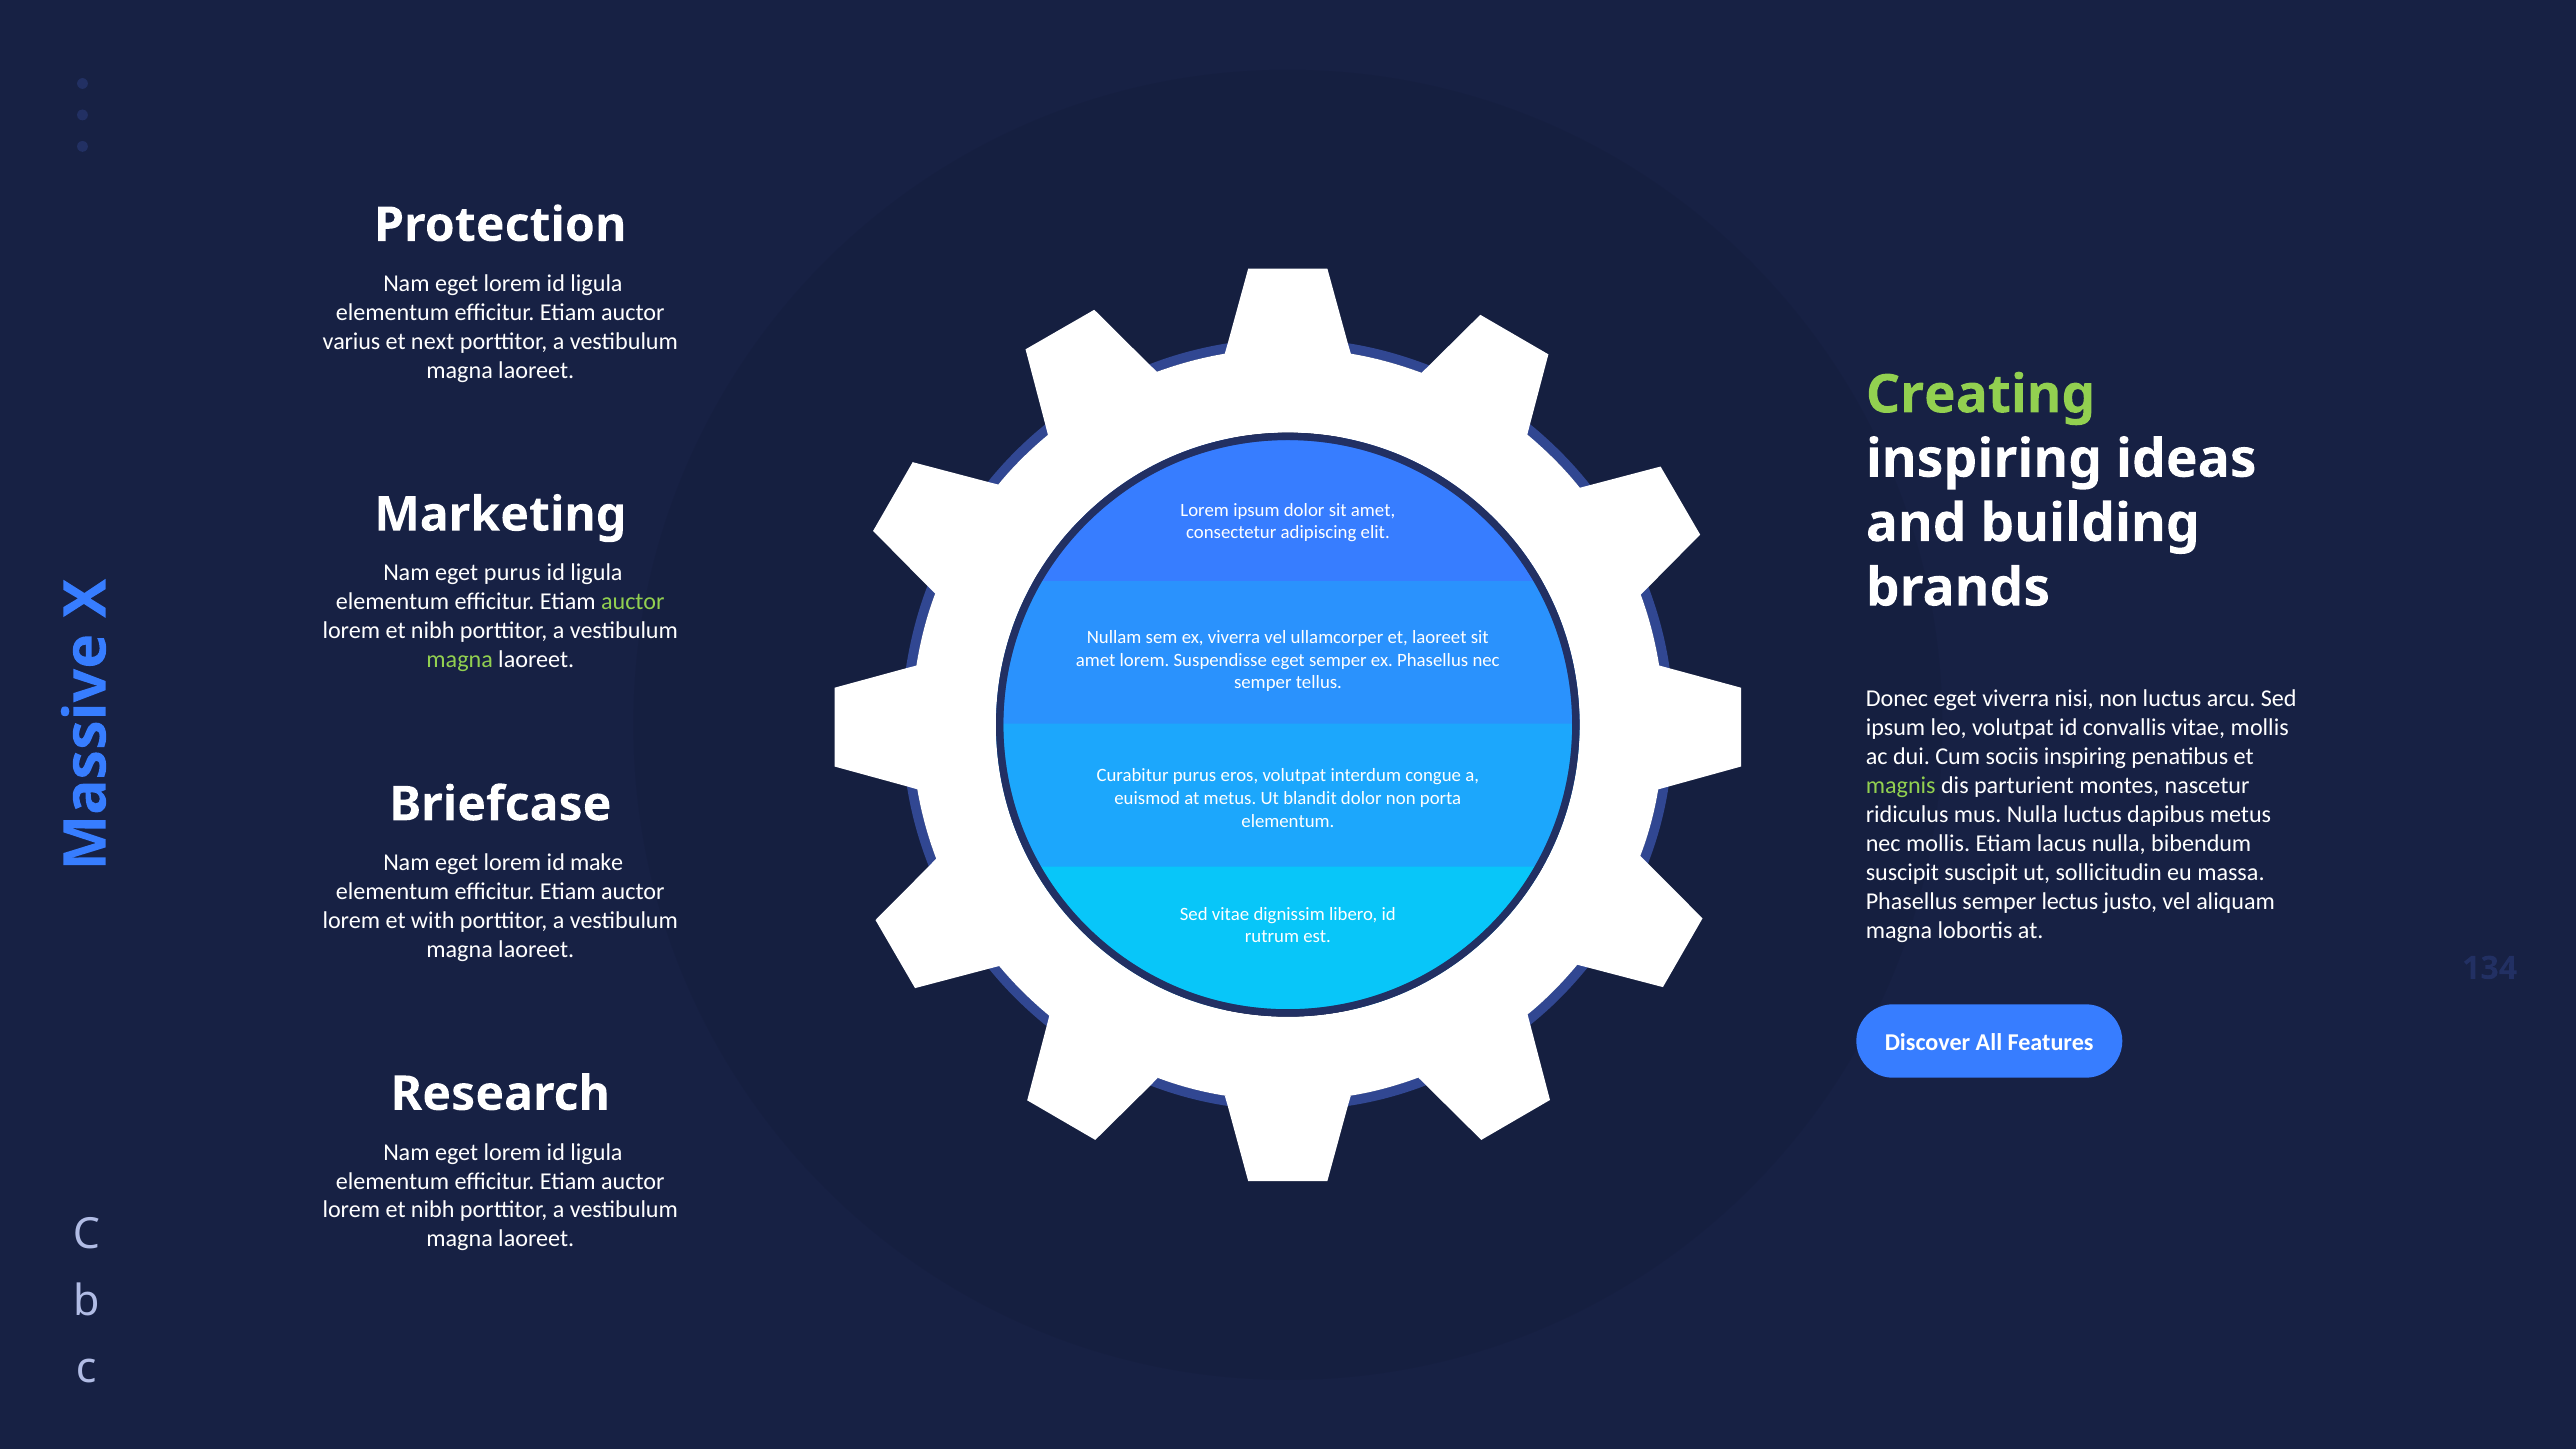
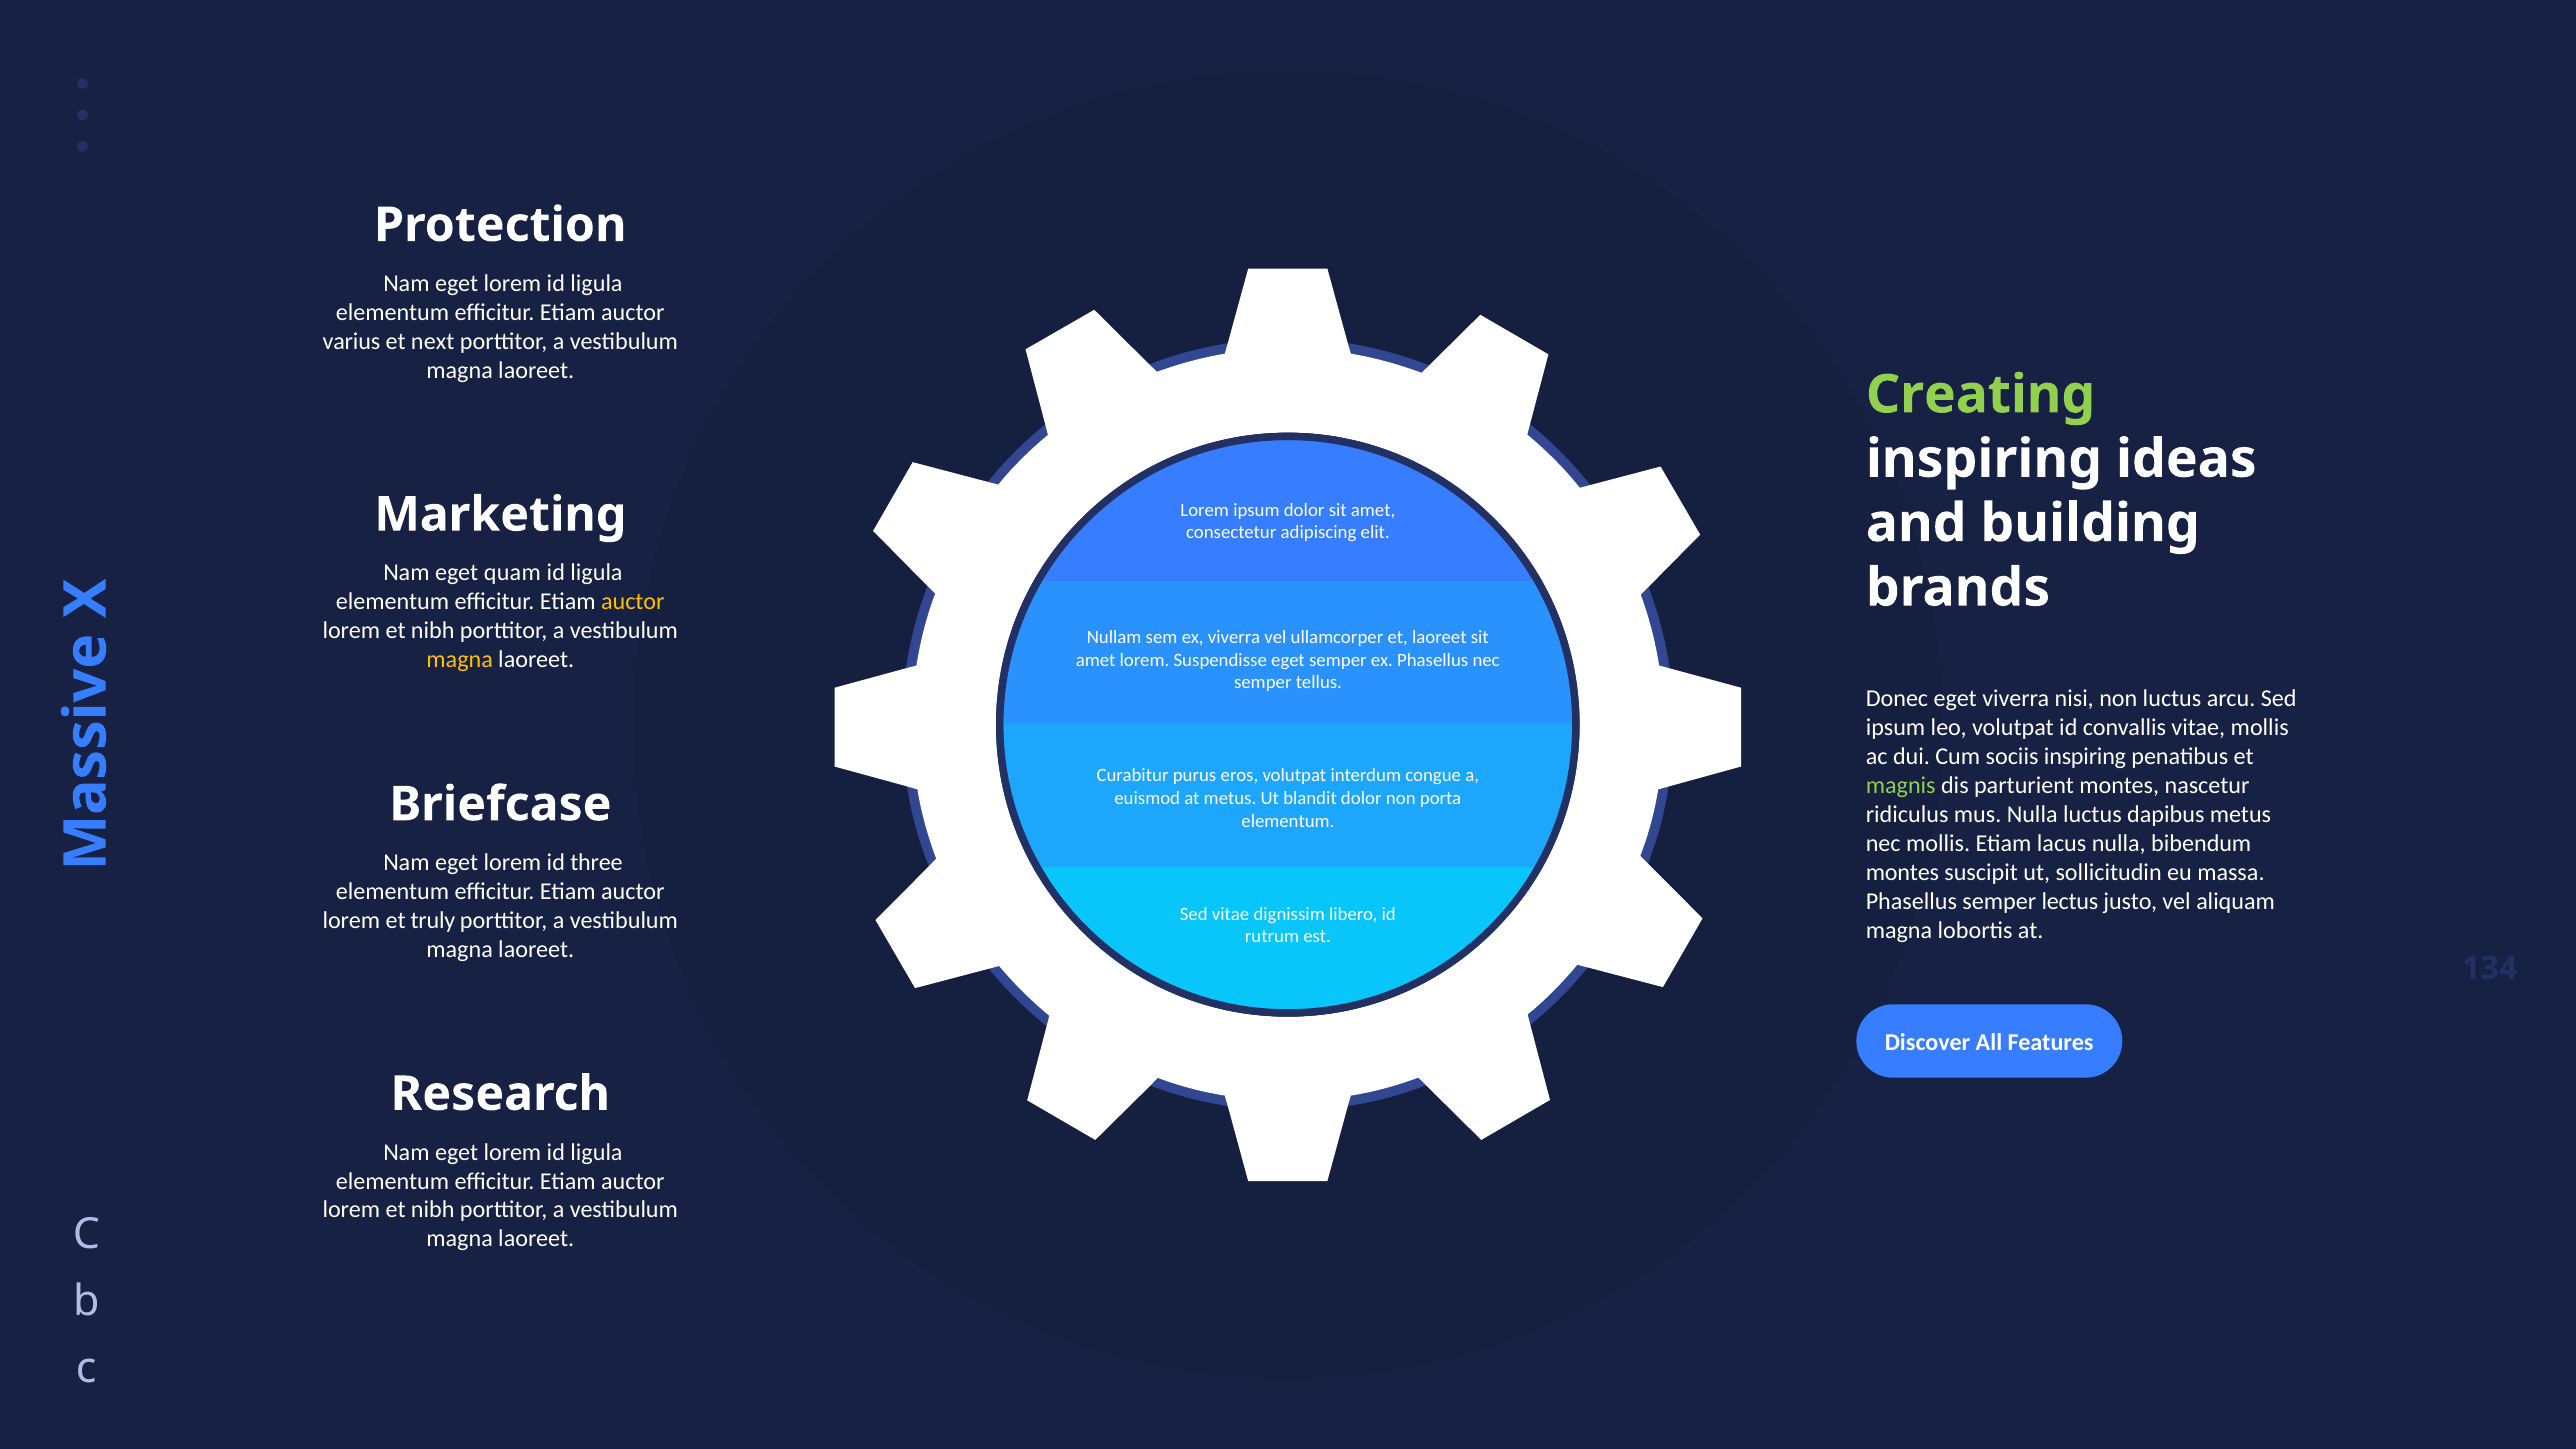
eget purus: purus -> quam
auctor at (633, 602) colour: light green -> yellow
magna at (460, 660) colour: light green -> yellow
make: make -> three
suscipit at (1902, 872): suscipit -> montes
with: with -> truly
